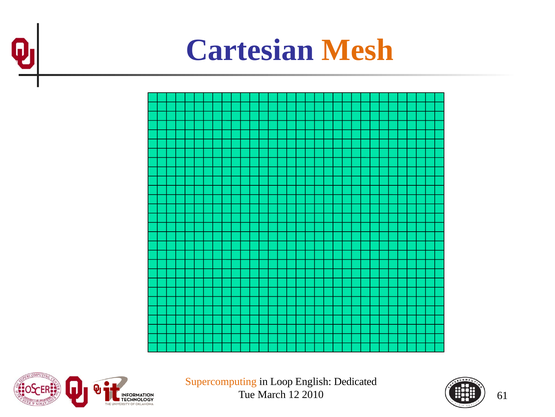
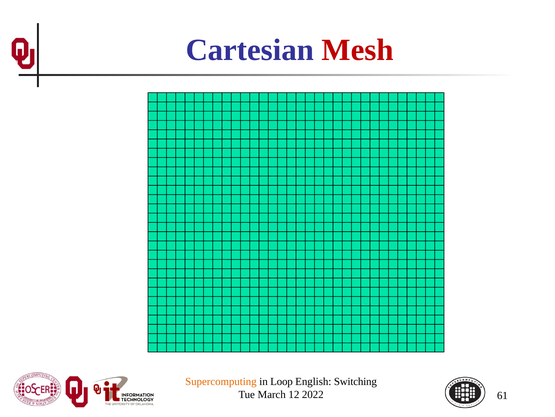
Mesh colour: orange -> red
Dedicated: Dedicated -> Switching
2010: 2010 -> 2022
